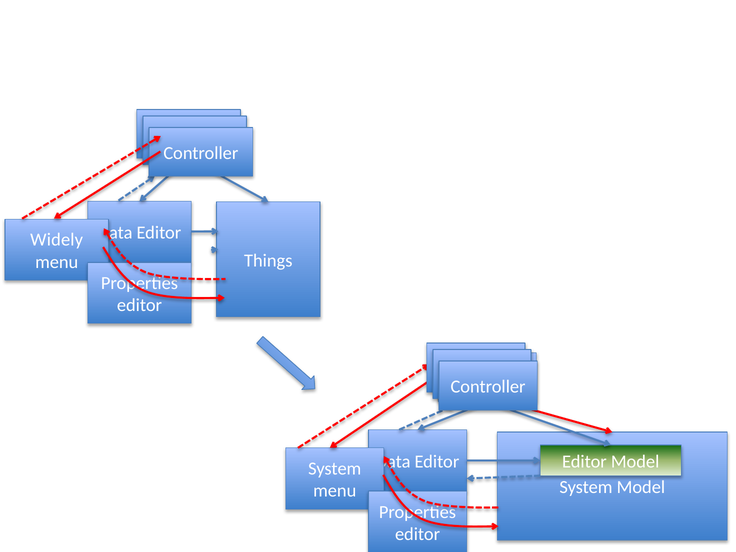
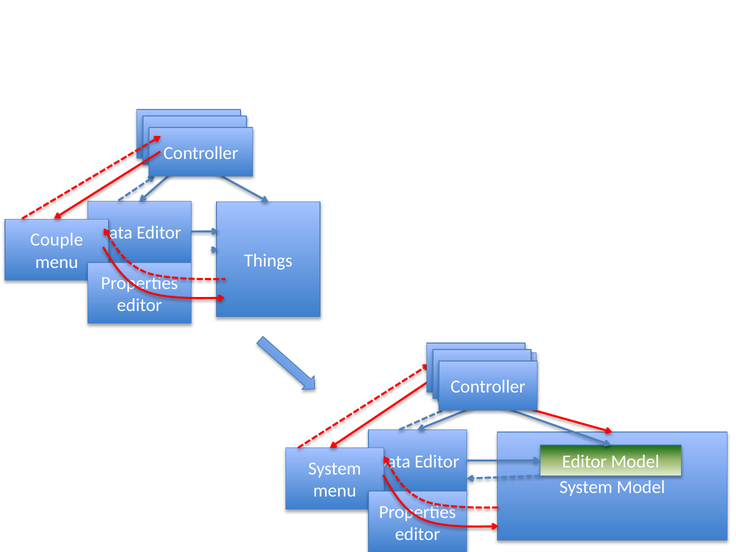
Widely: Widely -> Couple
